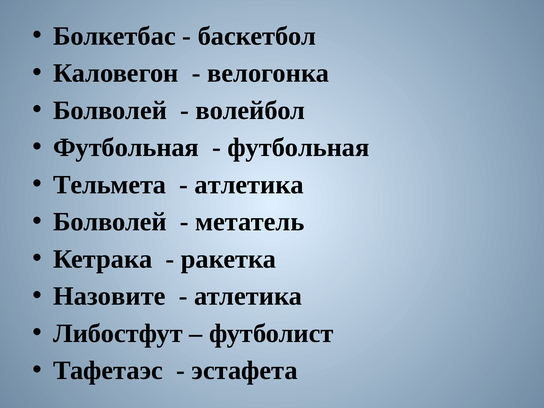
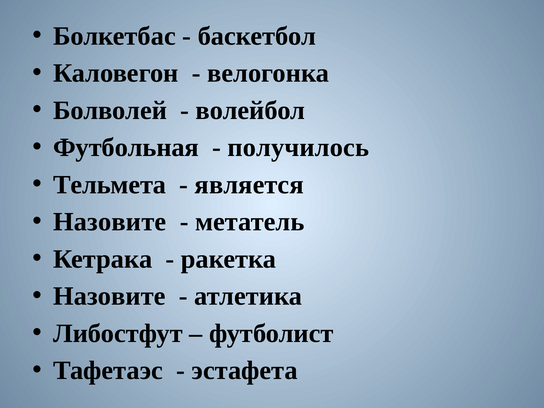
футбольная at (298, 147): футбольная -> получилось
атлетика at (249, 185): атлетика -> является
Болволей at (110, 222): Болволей -> Назовите
